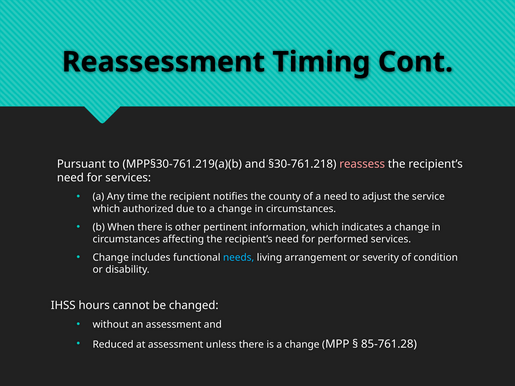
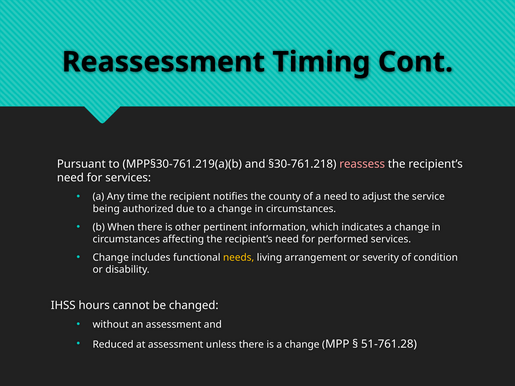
which at (106, 209): which -> being
needs colour: light blue -> yellow
85-761.28: 85-761.28 -> 51-761.28
